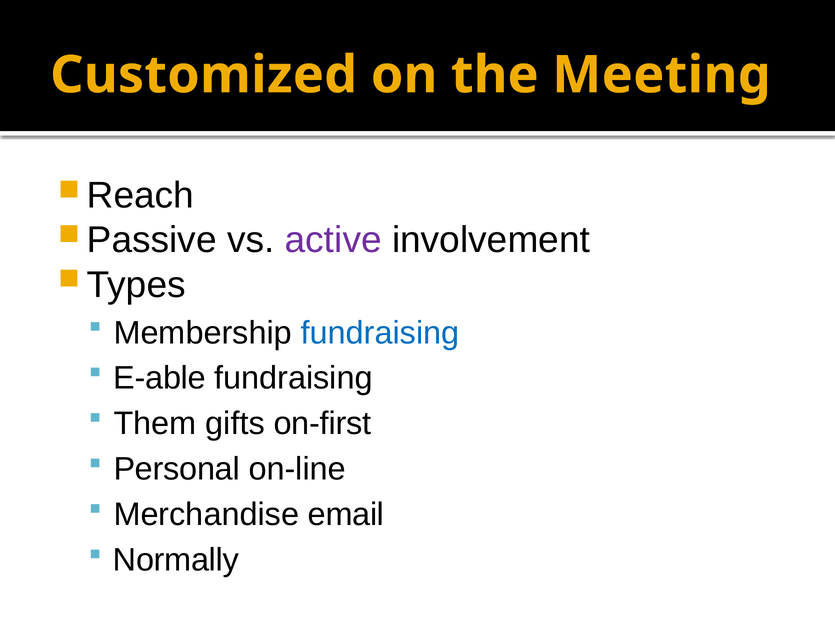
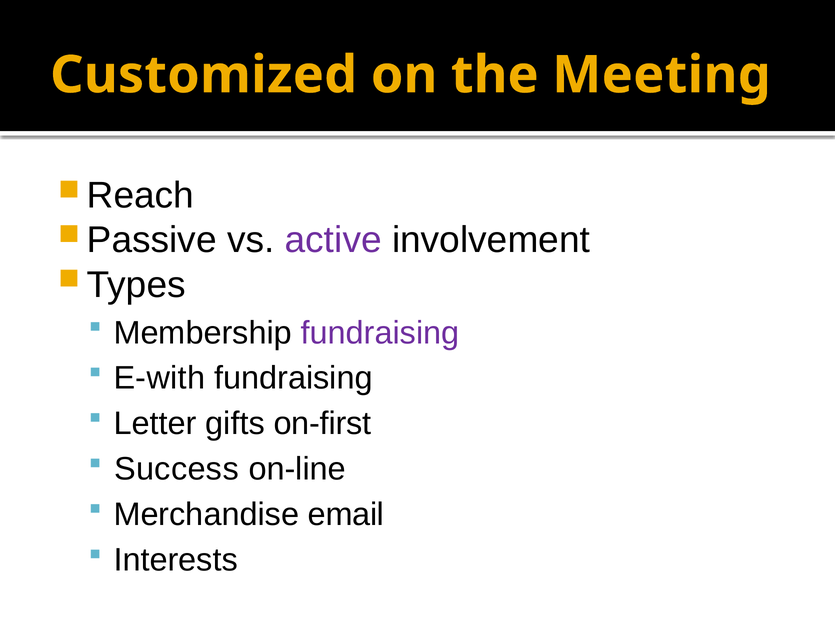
fundraising at (380, 332) colour: blue -> purple
E-able: E-able -> E-with
Them: Them -> Letter
Personal: Personal -> Success
Normally: Normally -> Interests
